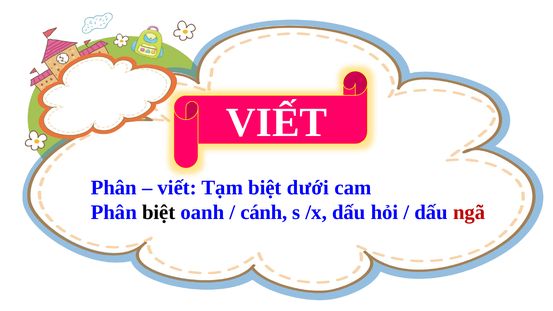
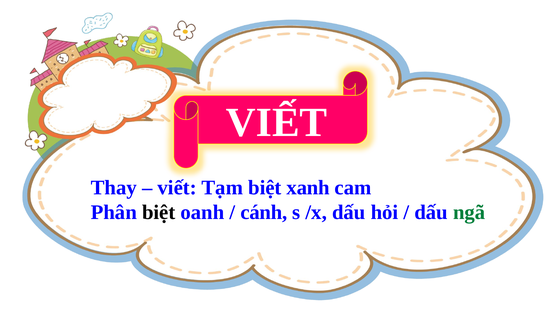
Phân at (114, 188): Phân -> Thay
dưới: dưới -> xanh
ngã colour: red -> green
